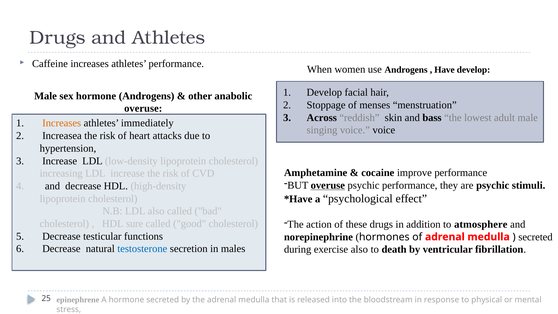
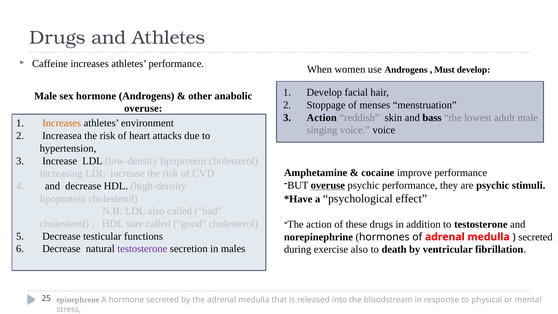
Have: Have -> Must
Across at (322, 118): Across -> Action
immediately: immediately -> environment
to atmosphere: atmosphere -> testosterone
testosterone at (142, 249) colour: blue -> purple
